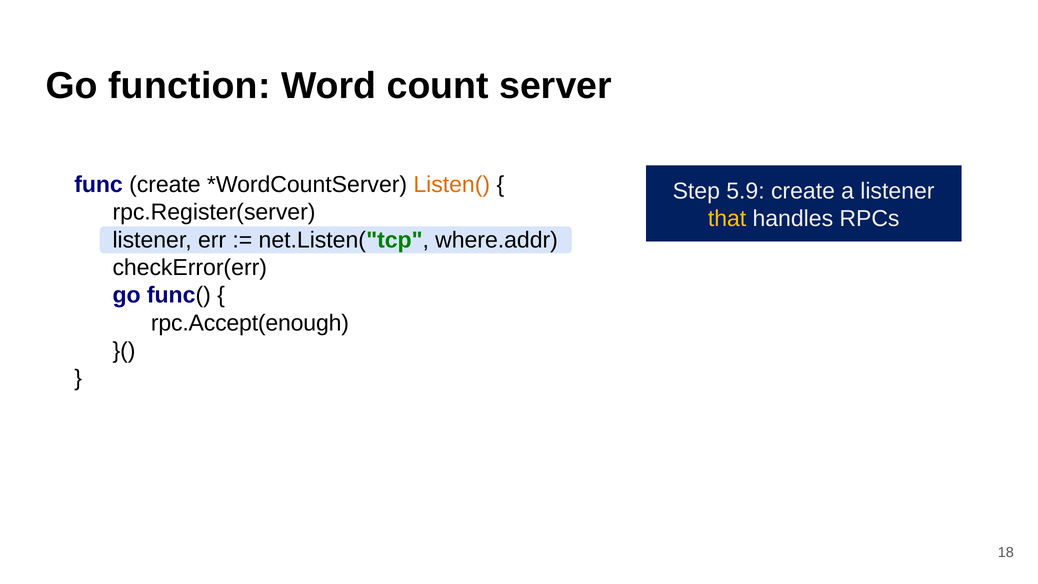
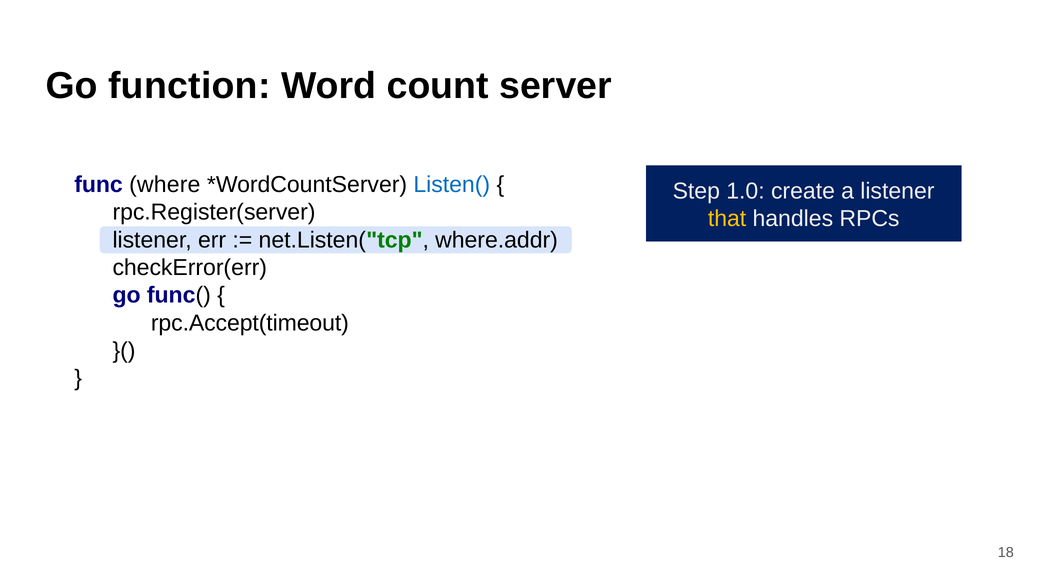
func create: create -> where
Listen( colour: orange -> blue
5.9: 5.9 -> 1.0
rpc.Accept(enough: rpc.Accept(enough -> rpc.Accept(timeout
